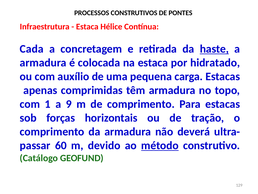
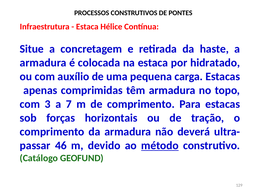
Cada: Cada -> Situe
haste underline: present -> none
1: 1 -> 3
9: 9 -> 7
60: 60 -> 46
